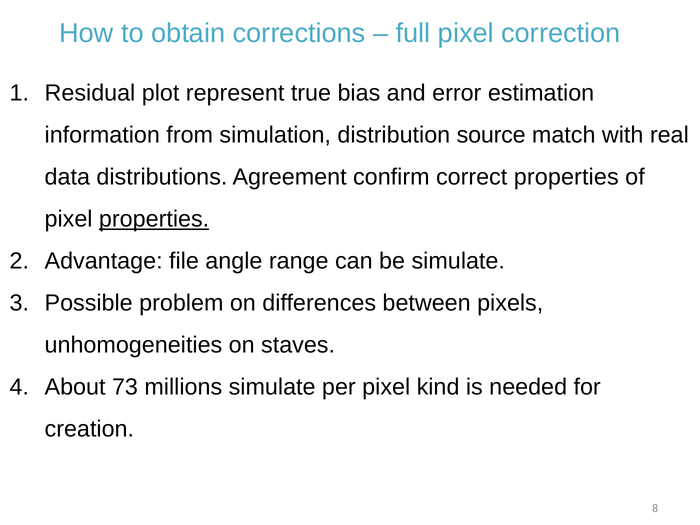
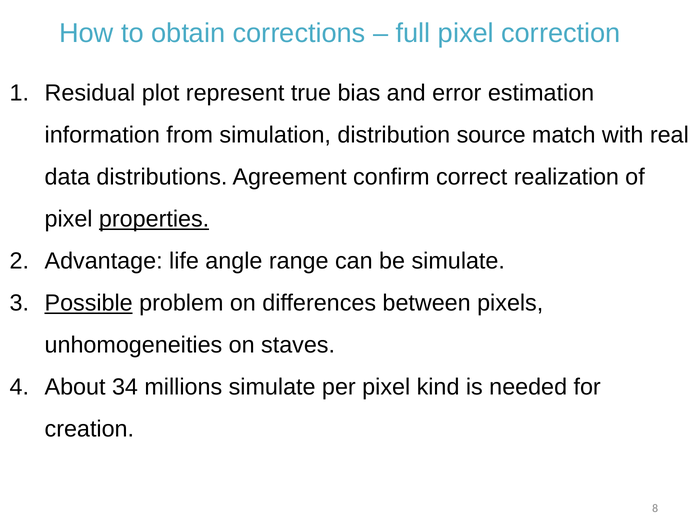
correct properties: properties -> realization
file: file -> life
Possible underline: none -> present
73: 73 -> 34
